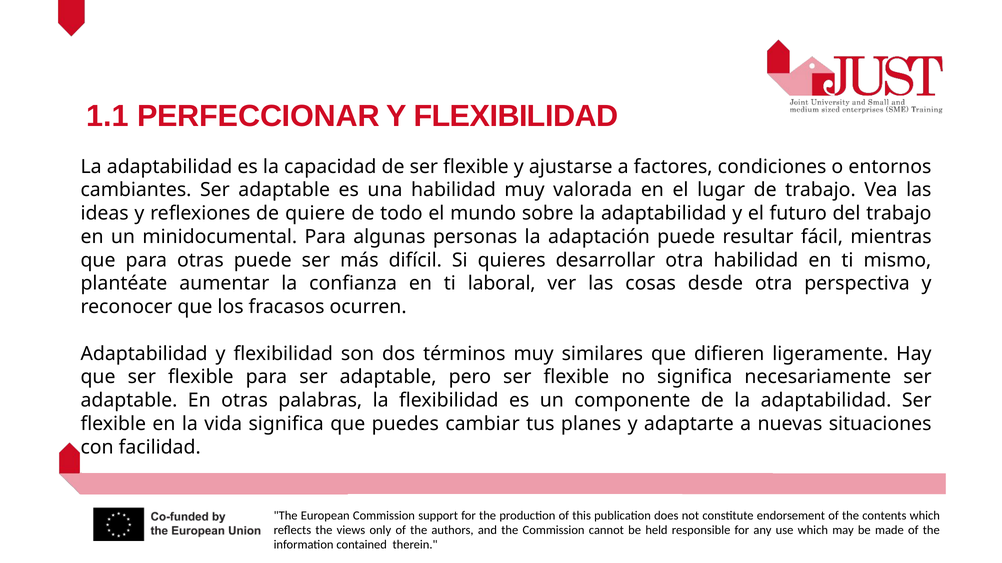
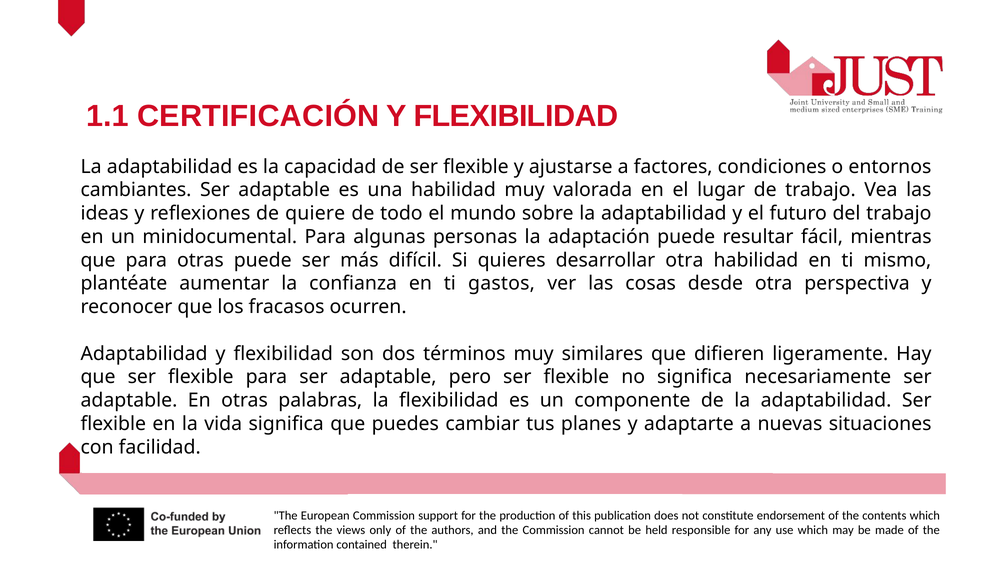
PERFECCIONAR: PERFECCIONAR -> CERTIFICACIÓN
laboral: laboral -> gastos
